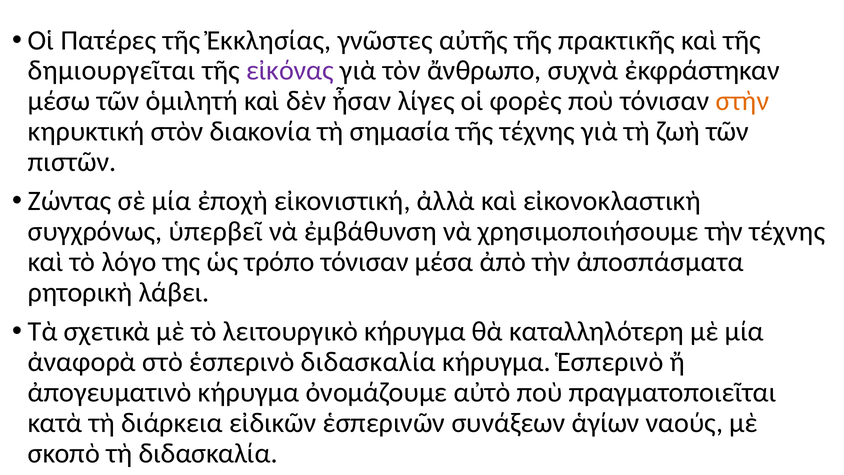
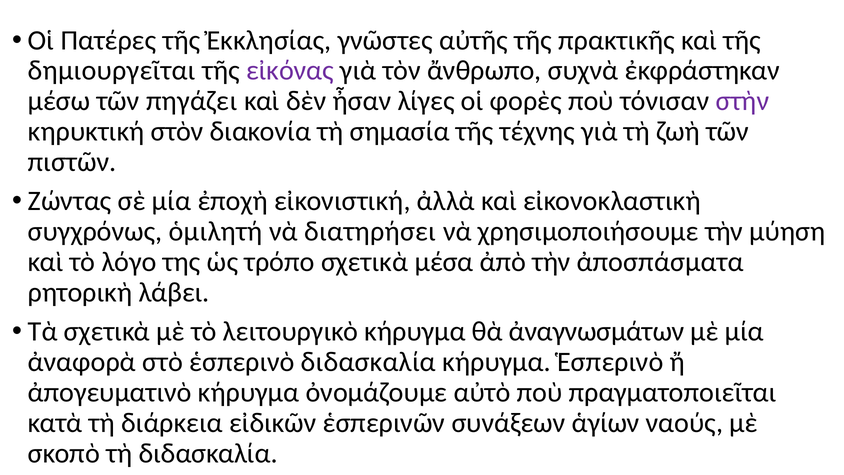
ὁμιλητή: ὁμιλητή -> πηγάζει
στὴν colour: orange -> purple
ὑπερβεῖ: ὑπερβεῖ -> ὁμιλητή
ἐμβάθυνση: ἐμβάθυνση -> διατηρήσει
τὴν τέχνης: τέχνης -> μύηση
τρόπο τόνισαν: τόνισαν -> σχετικὰ
καταλληλότερη: καταλληλότερη -> ἀναγνωσμάτων
